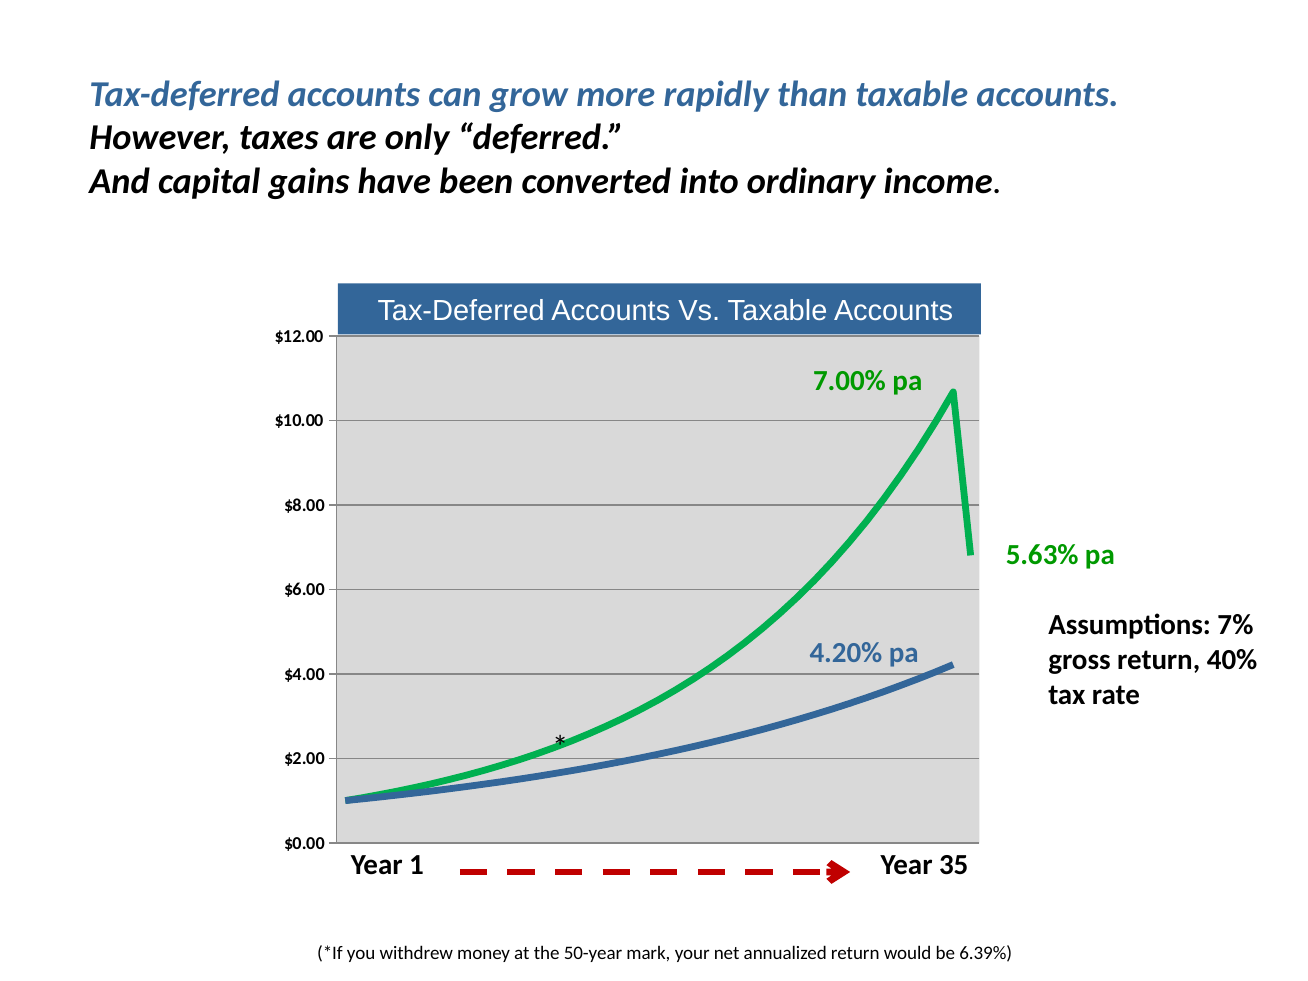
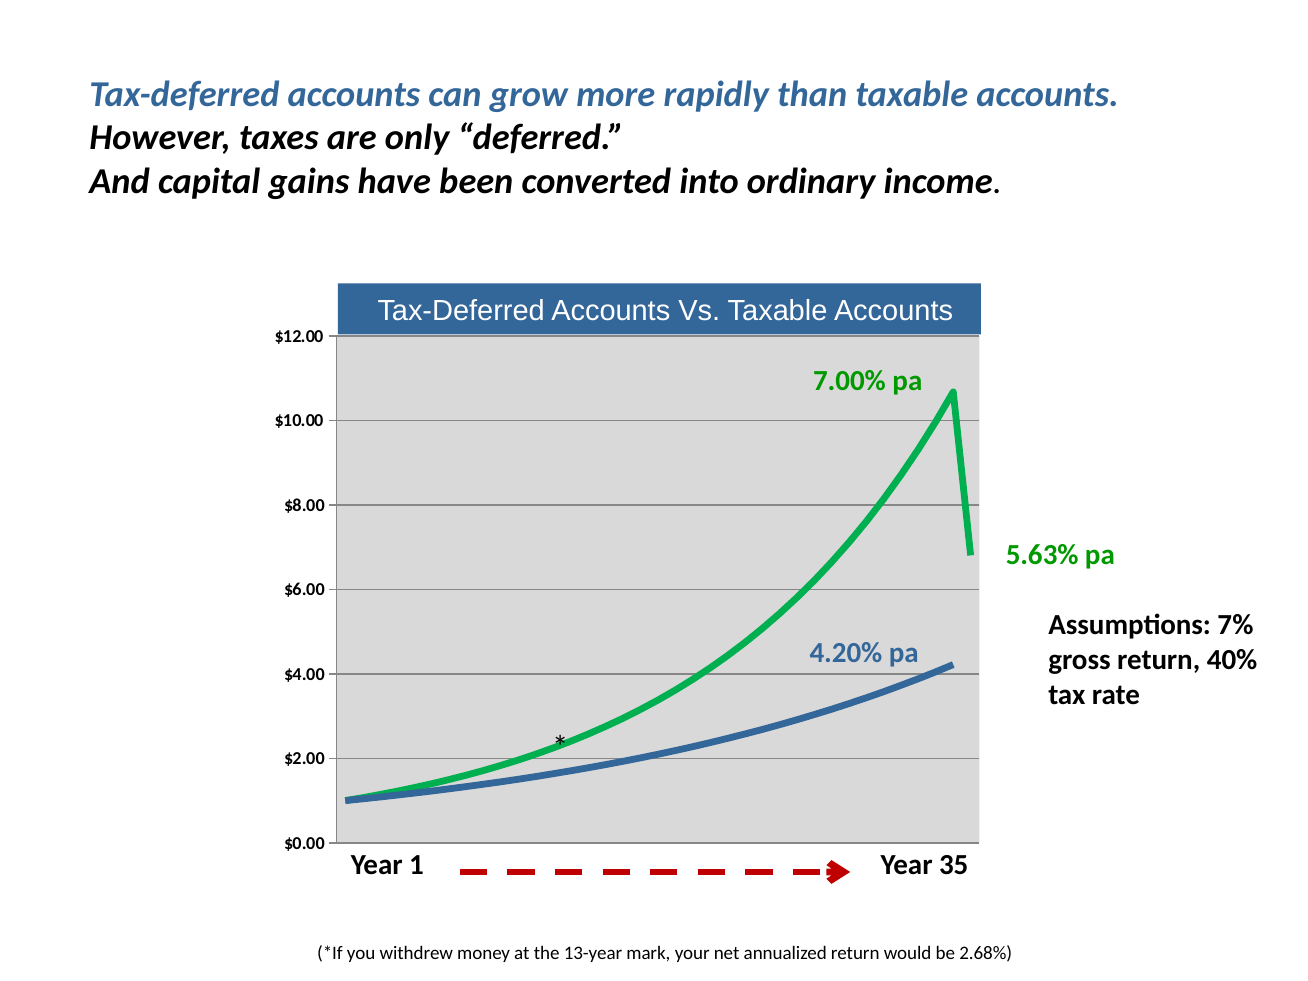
50-year: 50-year -> 13-year
6.39%: 6.39% -> 2.68%
